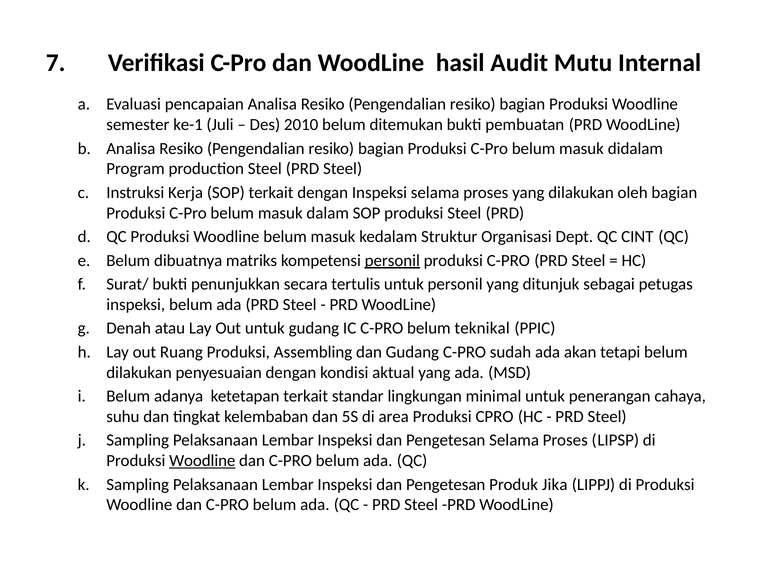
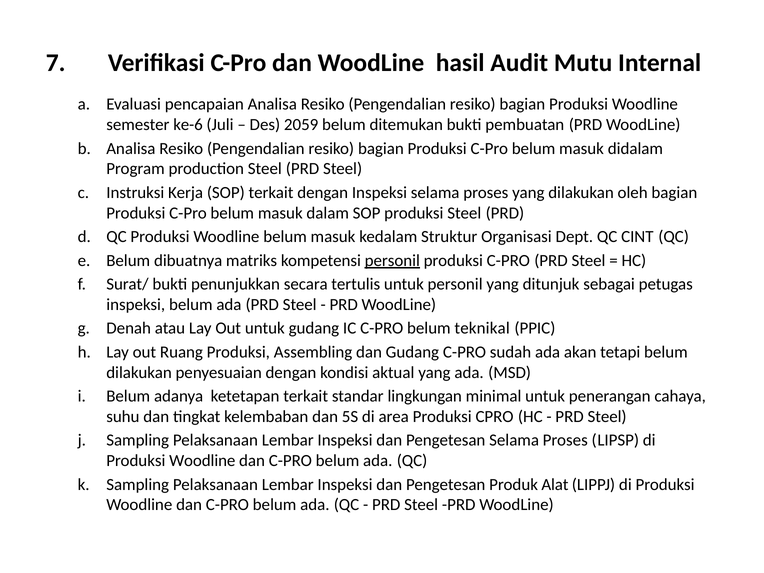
ke-1: ke-1 -> ke-6
2010: 2010 -> 2059
Woodline at (202, 461) underline: present -> none
Jika: Jika -> Alat
